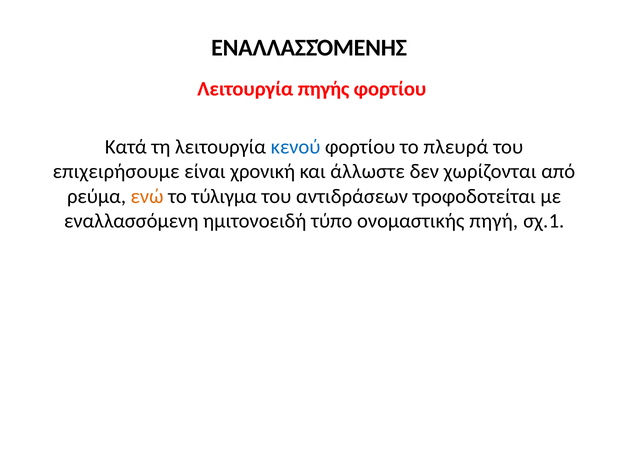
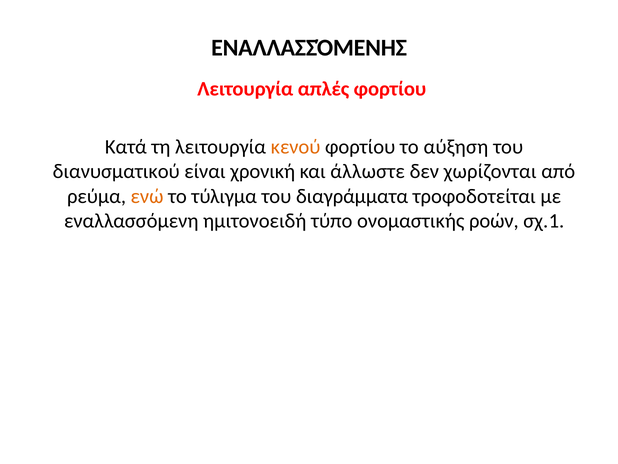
πηγής: πηγής -> απλές
κενού colour: blue -> orange
πλευρά: πλευρά -> αύξηση
επιχειρήσουμε: επιχειρήσουμε -> διανυσματικού
αντιδράσεων: αντιδράσεων -> διαγράμματα
πηγή: πηγή -> ροών
